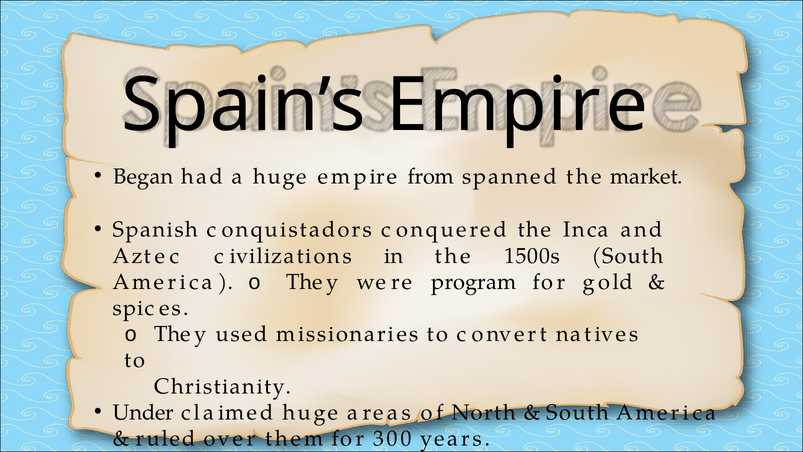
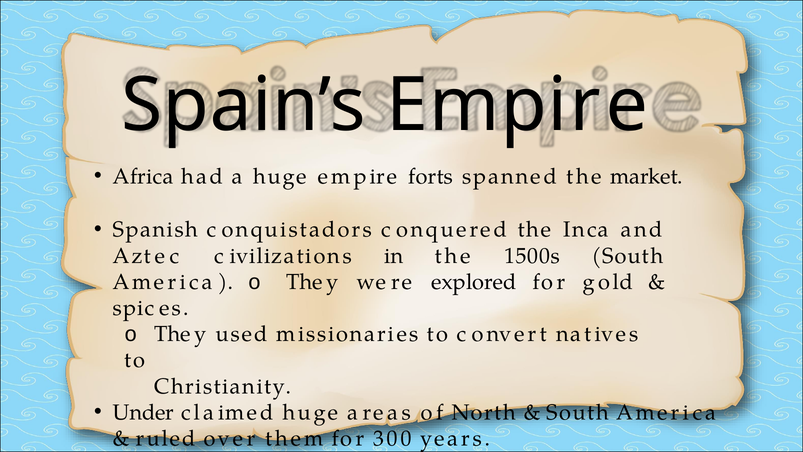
Began: Began -> Africa
from: from -> forts
program: program -> explored
